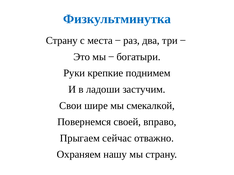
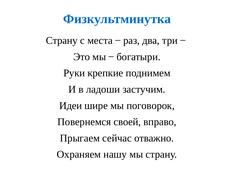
Свои: Свои -> Идеи
смекалкой: смекалкой -> поговорок
